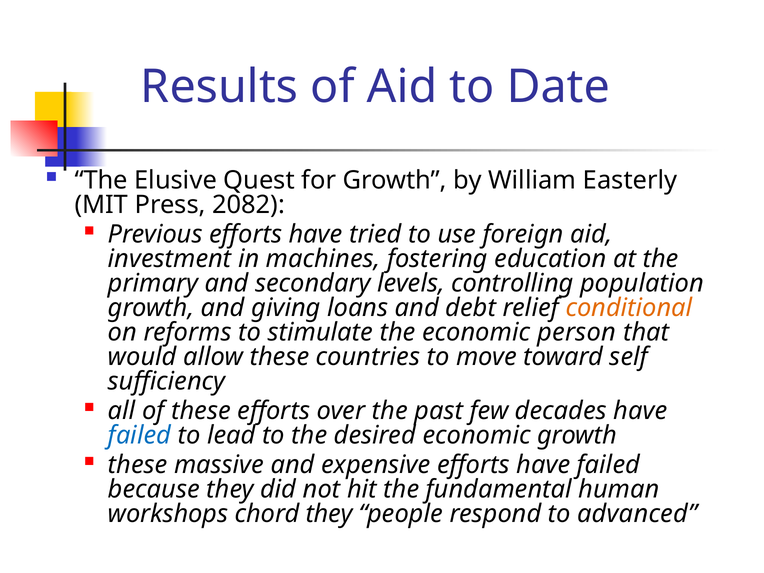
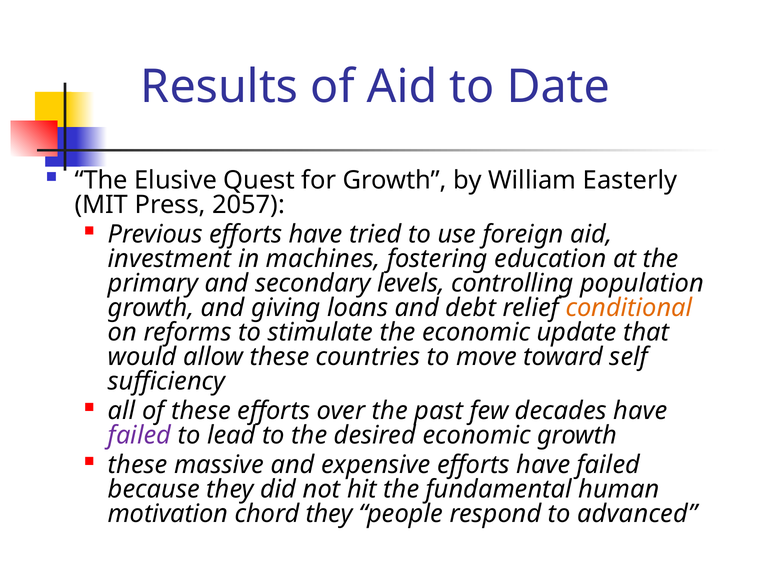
2082: 2082 -> 2057
person: person -> update
failed at (139, 435) colour: blue -> purple
workshops: workshops -> motivation
